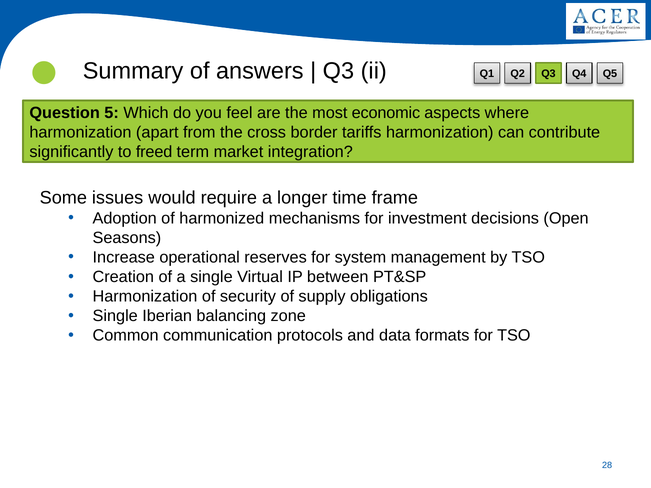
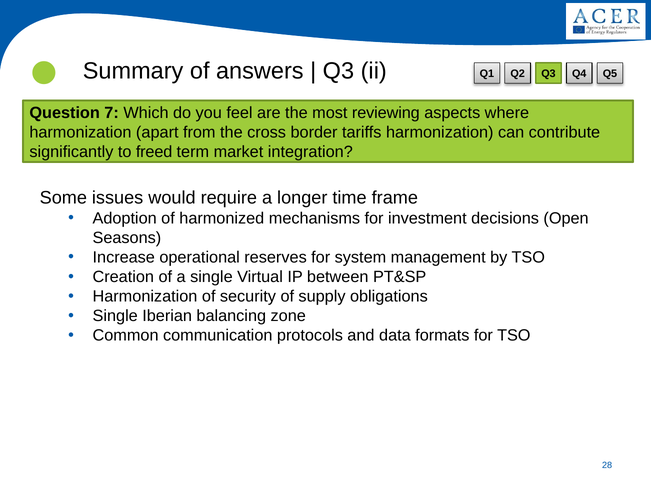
5: 5 -> 7
economic: economic -> reviewing
